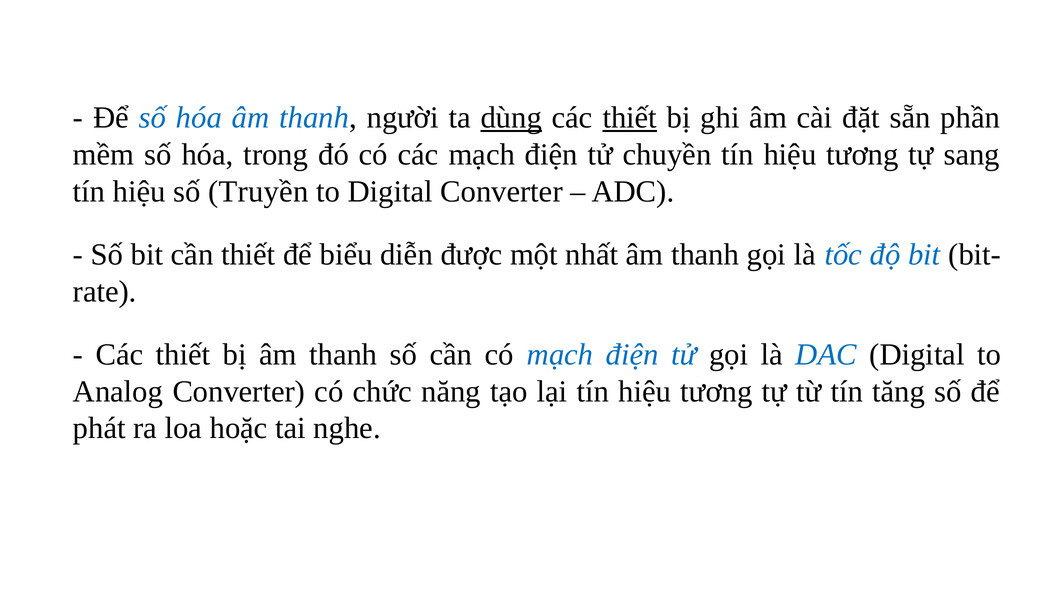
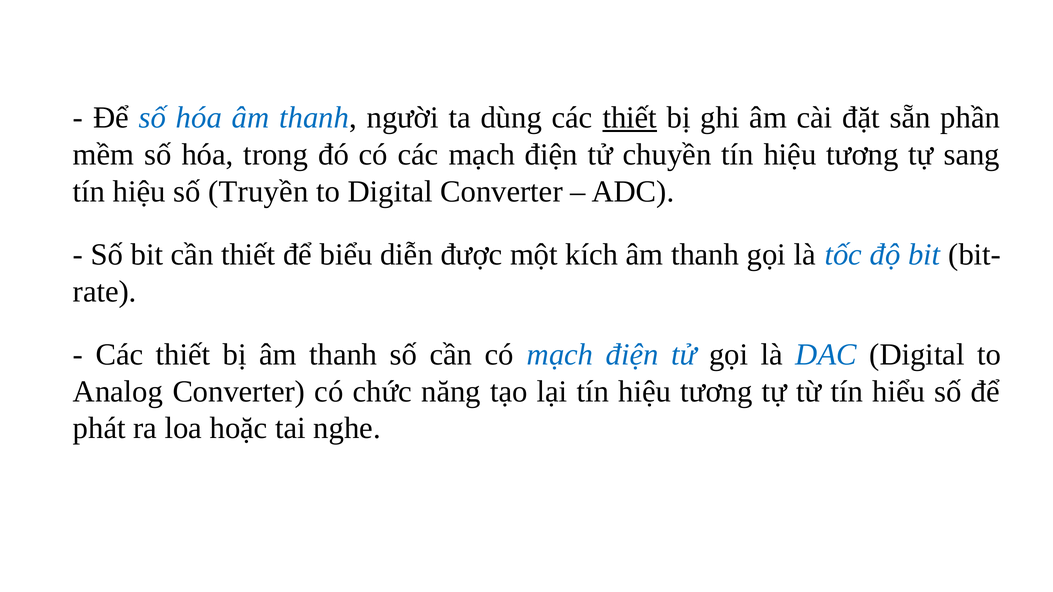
dùng underline: present -> none
nhất: nhất -> kích
tăng: tăng -> hiểu
